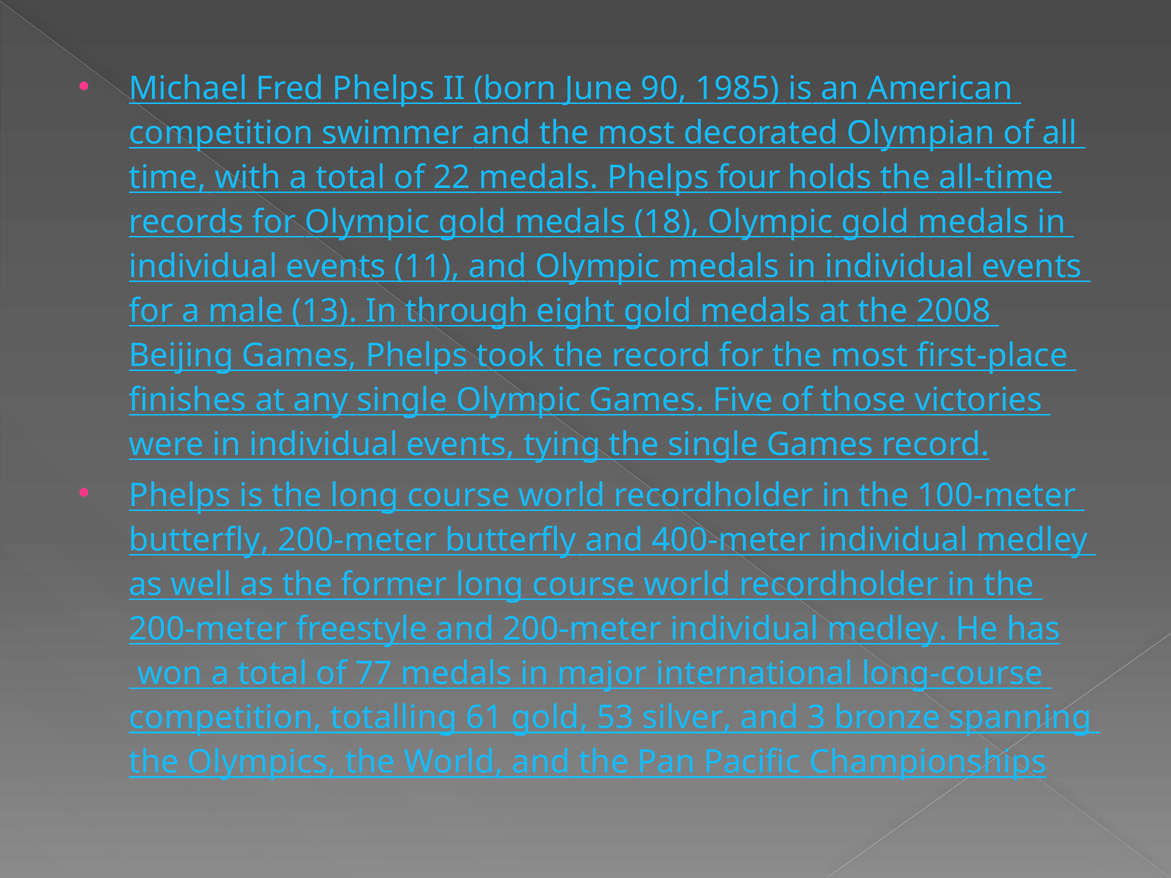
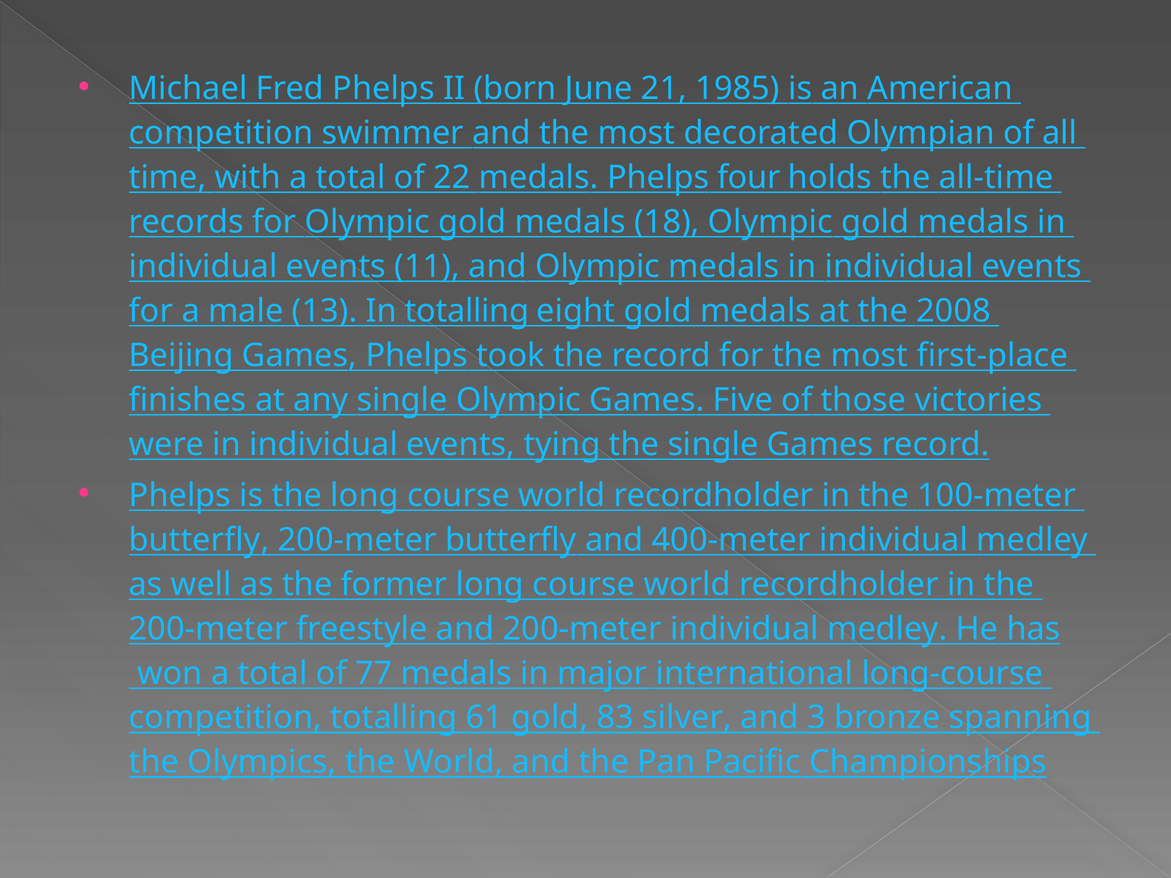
90: 90 -> 21
In through: through -> totalling
53: 53 -> 83
